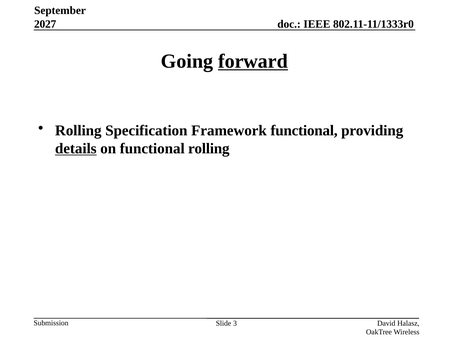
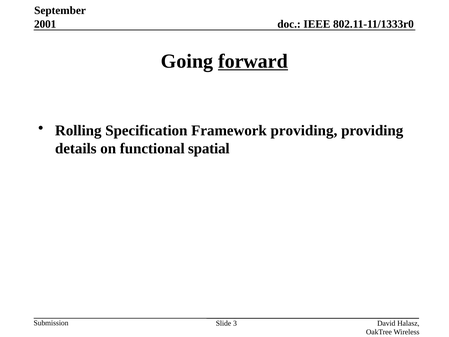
2027: 2027 -> 2001
Framework functional: functional -> providing
details underline: present -> none
functional rolling: rolling -> spatial
